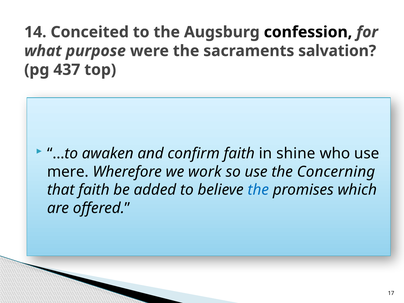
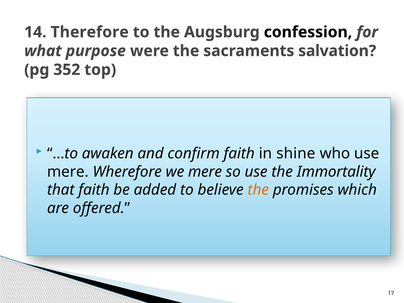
Conceited: Conceited -> Therefore
437: 437 -> 352
we work: work -> mere
Concerning: Concerning -> Immortality
the at (258, 190) colour: blue -> orange
